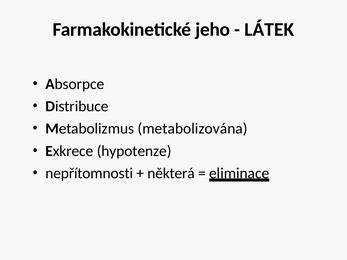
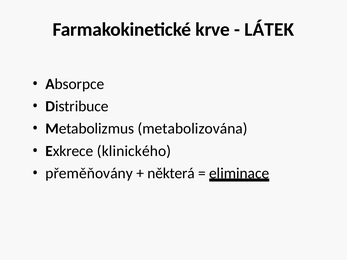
jeho: jeho -> krve
hypotenze: hypotenze -> klinického
nepřítomnosti: nepřítomnosti -> přeměňovány
